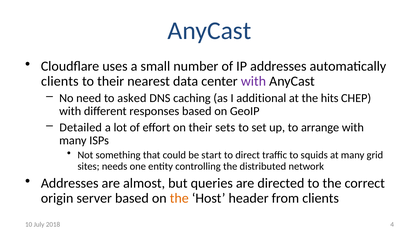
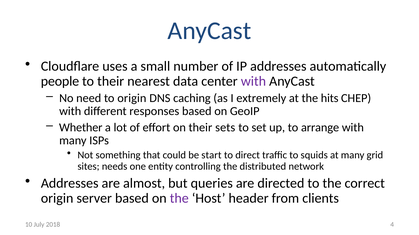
clients at (60, 82): clients -> people
to asked: asked -> origin
additional: additional -> extremely
Detailed: Detailed -> Whether
the at (179, 199) colour: orange -> purple
